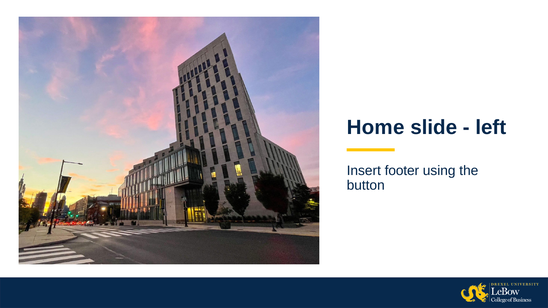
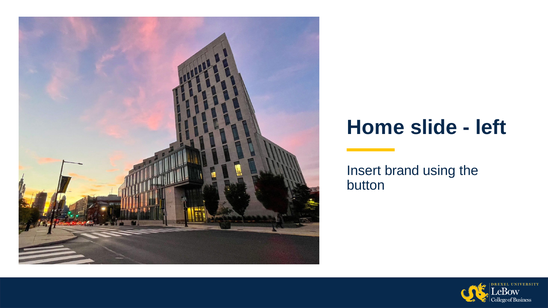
footer: footer -> brand
